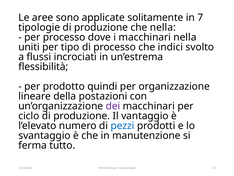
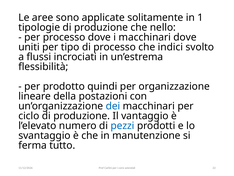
7: 7 -> 1
che nella: nella -> nello
macchinari nella: nella -> dove
dei colour: purple -> blue
